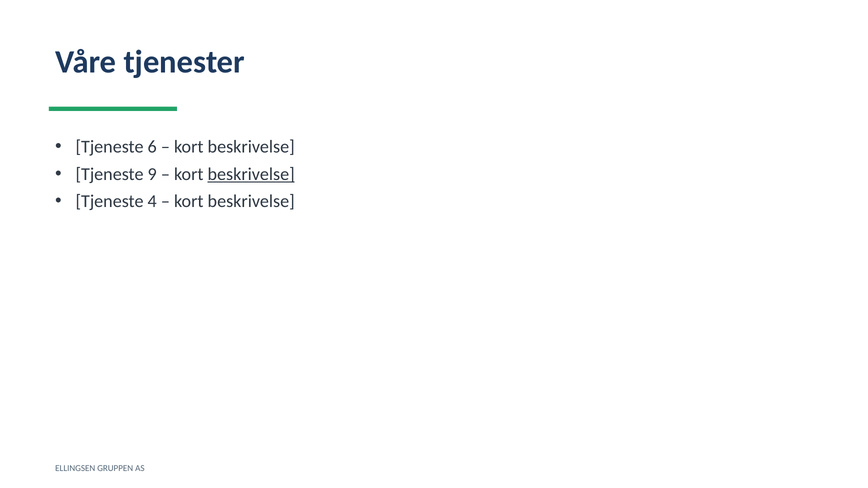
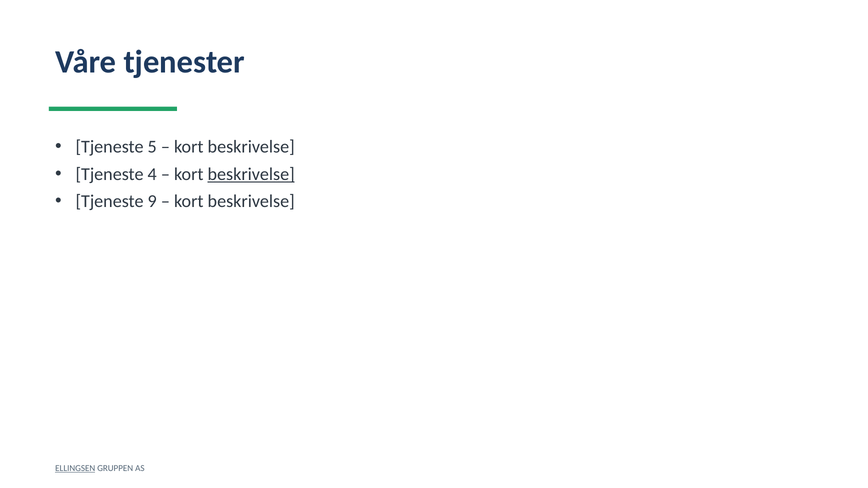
6: 6 -> 5
9: 9 -> 4
4: 4 -> 9
ELLINGSEN underline: none -> present
